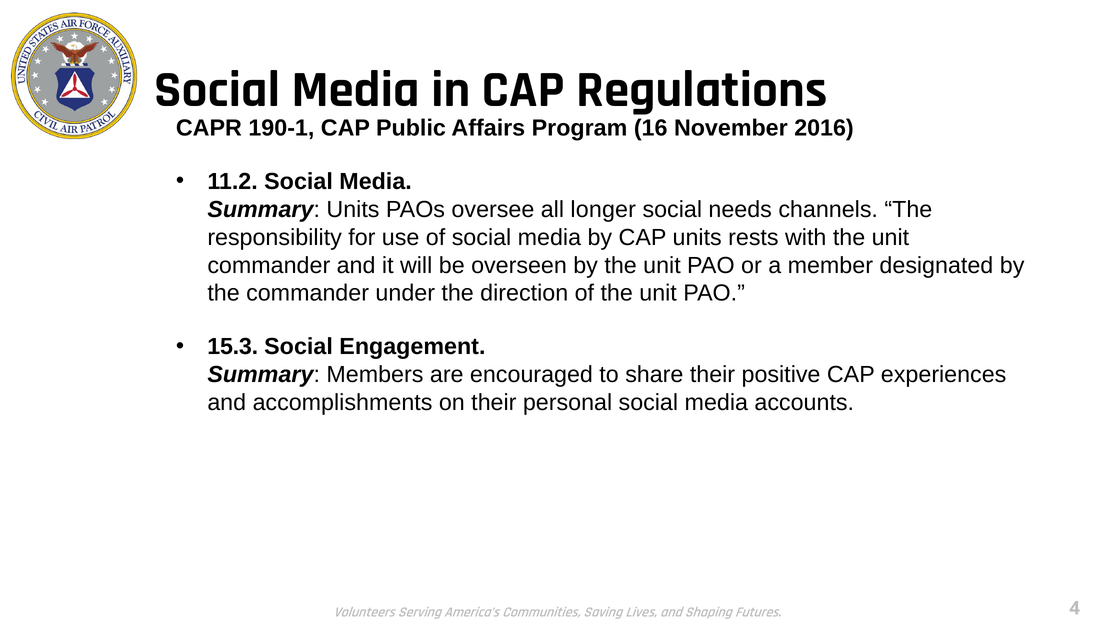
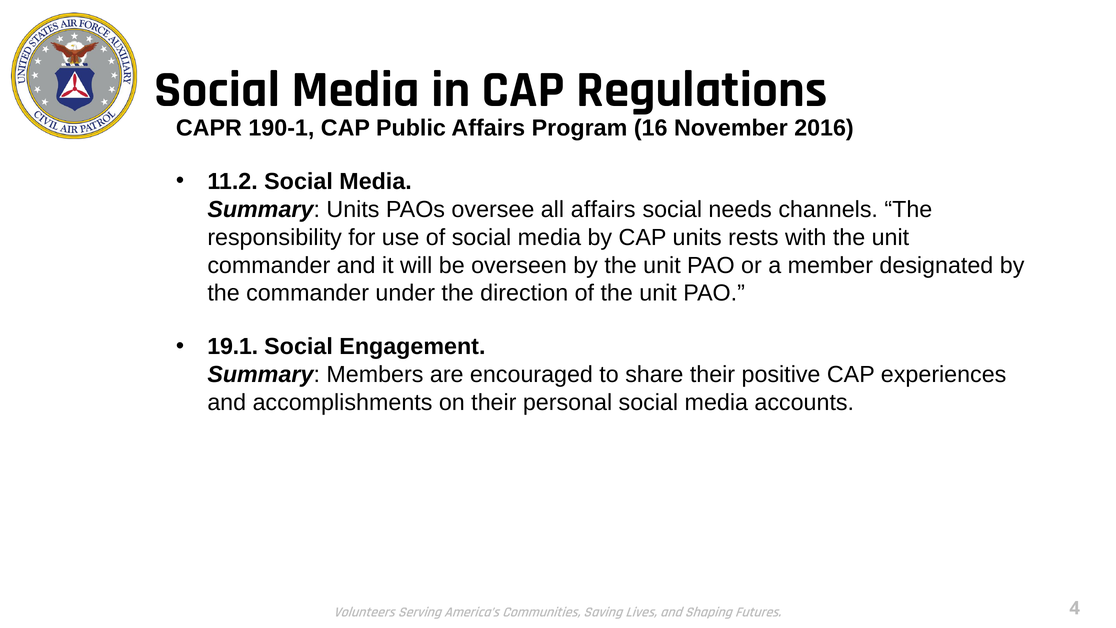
all longer: longer -> affairs
15.3: 15.3 -> 19.1
